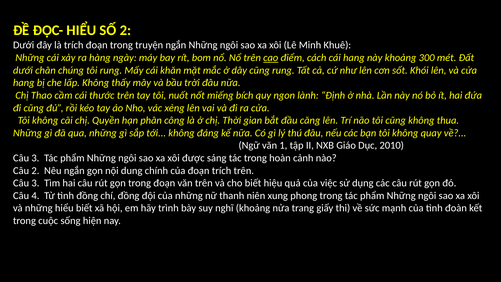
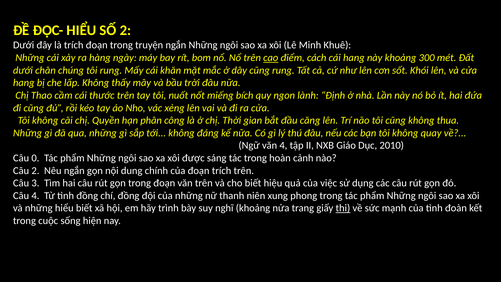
văn 1: 1 -> 4
3 at (35, 158): 3 -> 0
thi underline: none -> present
